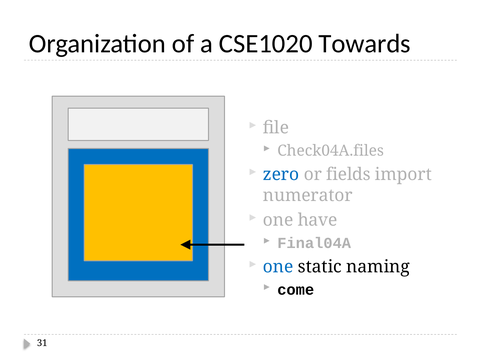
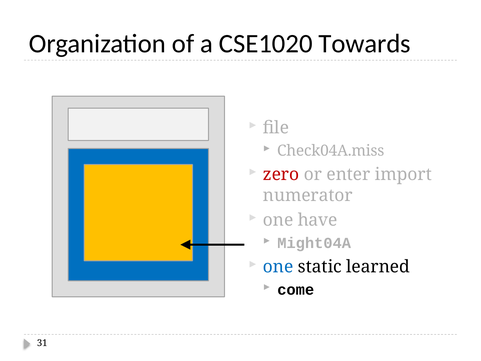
Check04A.files: Check04A.files -> Check04A.miss
zero colour: blue -> red
fields: fields -> enter
Final04A: Final04A -> Might04A
naming: naming -> learned
